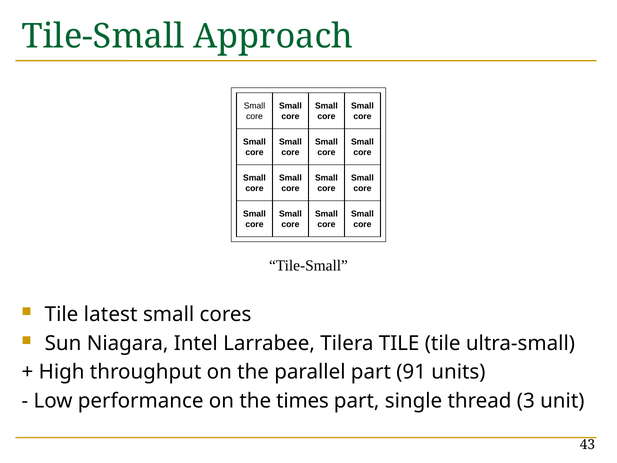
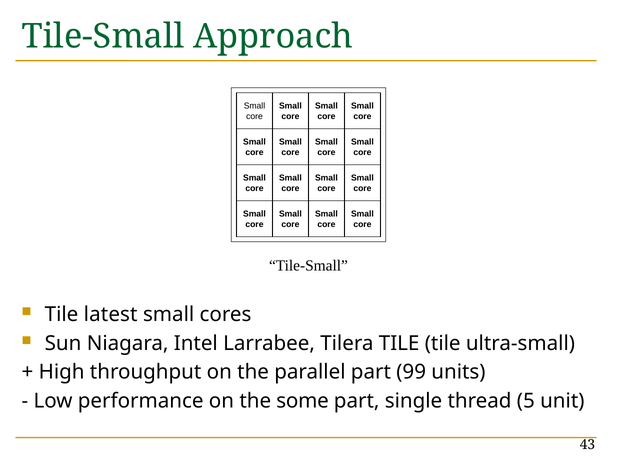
91: 91 -> 99
times: times -> some
3: 3 -> 5
